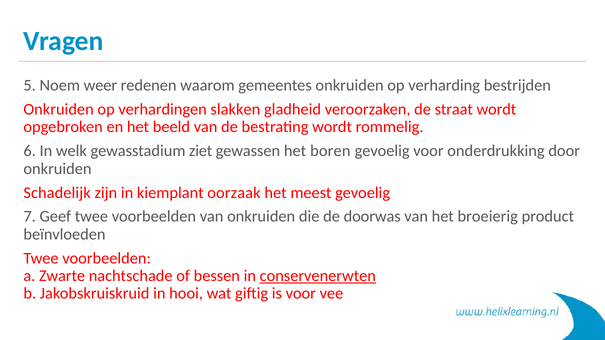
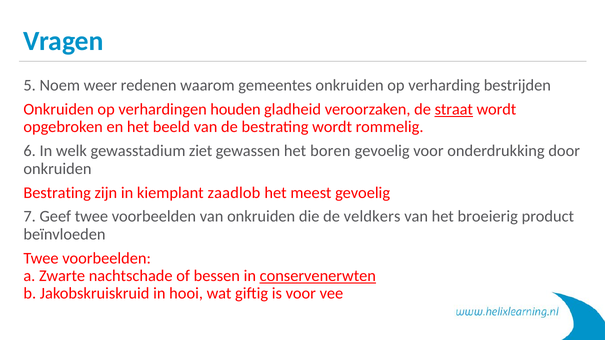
slakken: slakken -> houden
straat underline: none -> present
Schadelijk at (57, 193): Schadelijk -> Bestrating
oorzaak: oorzaak -> zaadlob
doorwas: doorwas -> veldkers
